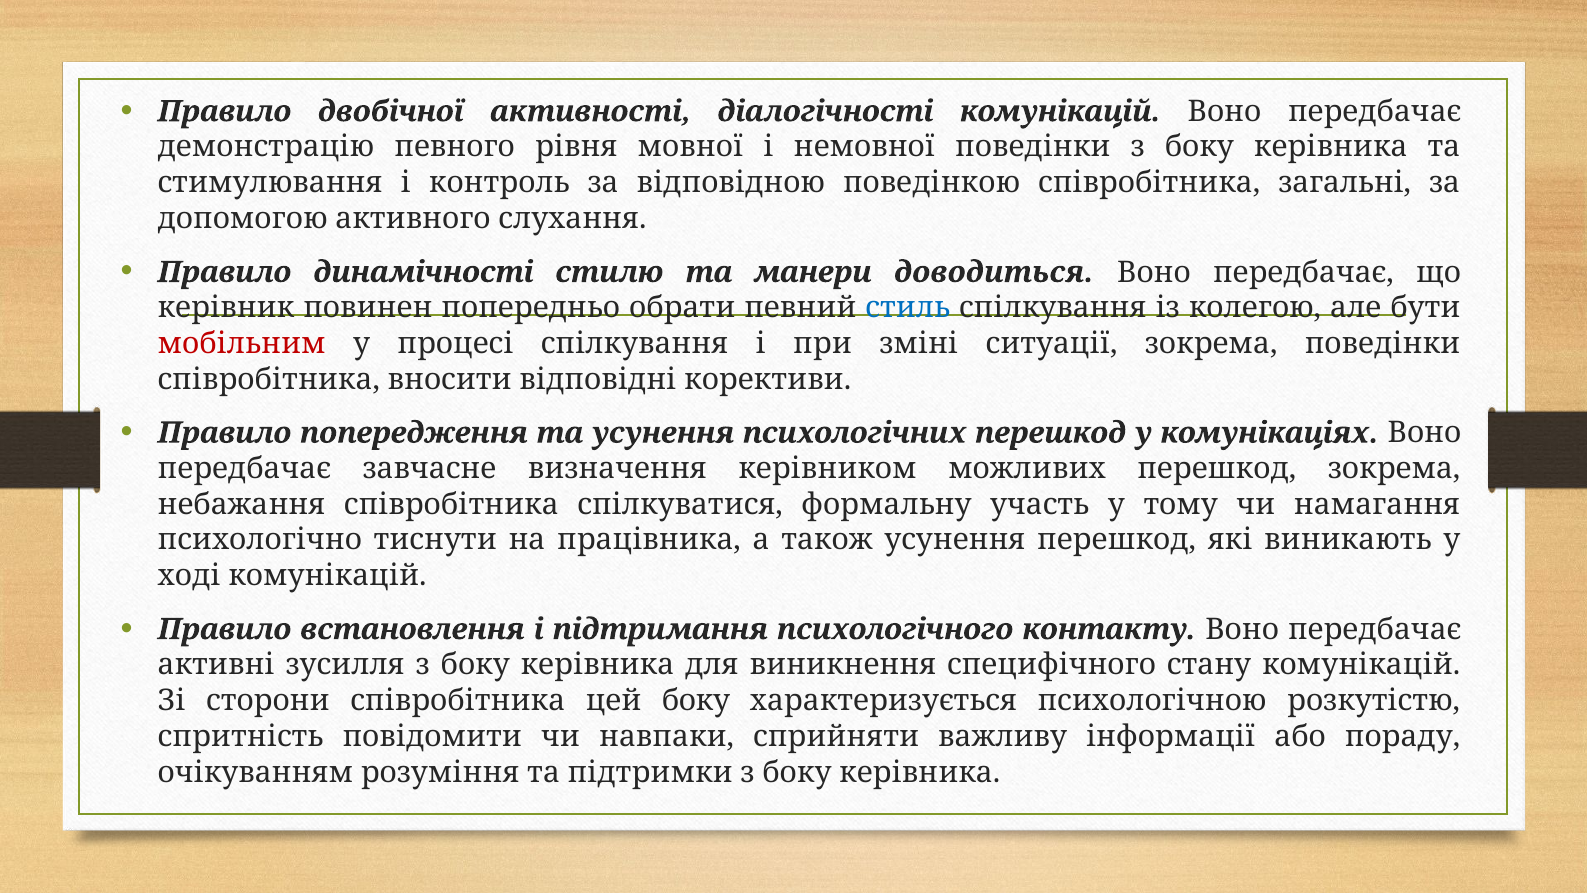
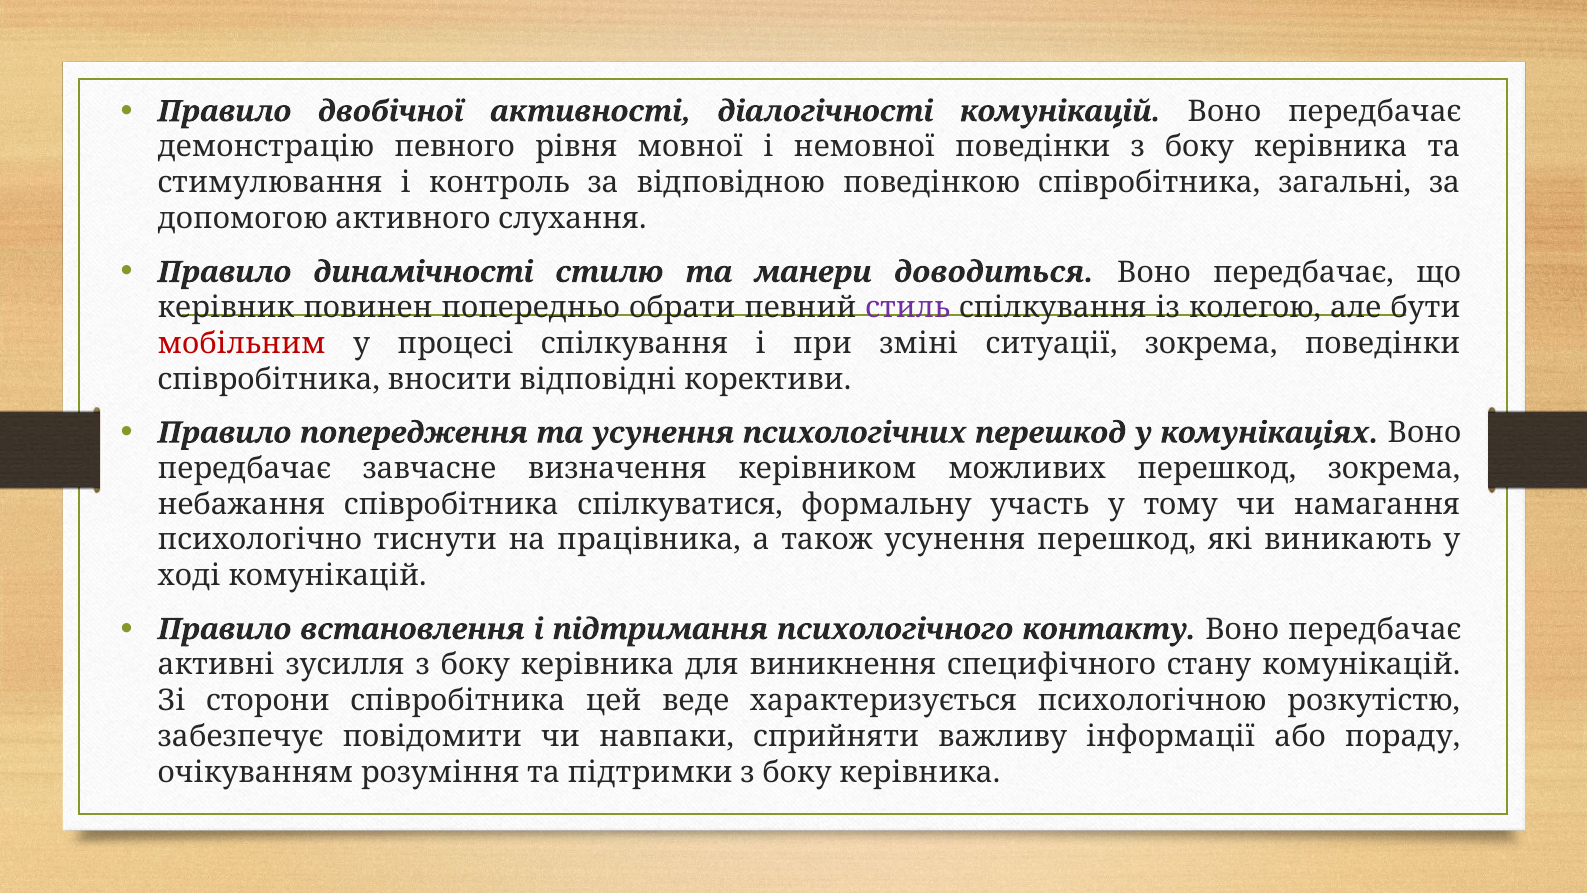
стиль colour: blue -> purple
цей боку: боку -> веде
спритність: спритність -> забезпечує
